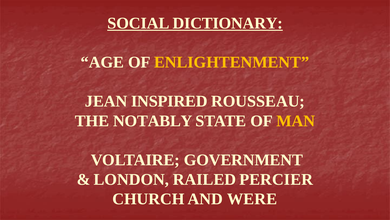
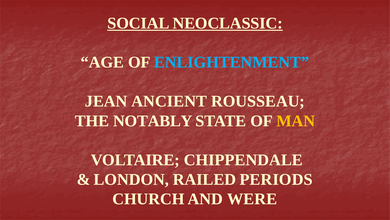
DICTIONARY: DICTIONARY -> NEOCLASSIC
ENLIGHTENMENT colour: yellow -> light blue
INSPIRED: INSPIRED -> ANCIENT
GOVERNMENT: GOVERNMENT -> CHIPPENDALE
PERCIER: PERCIER -> PERIODS
